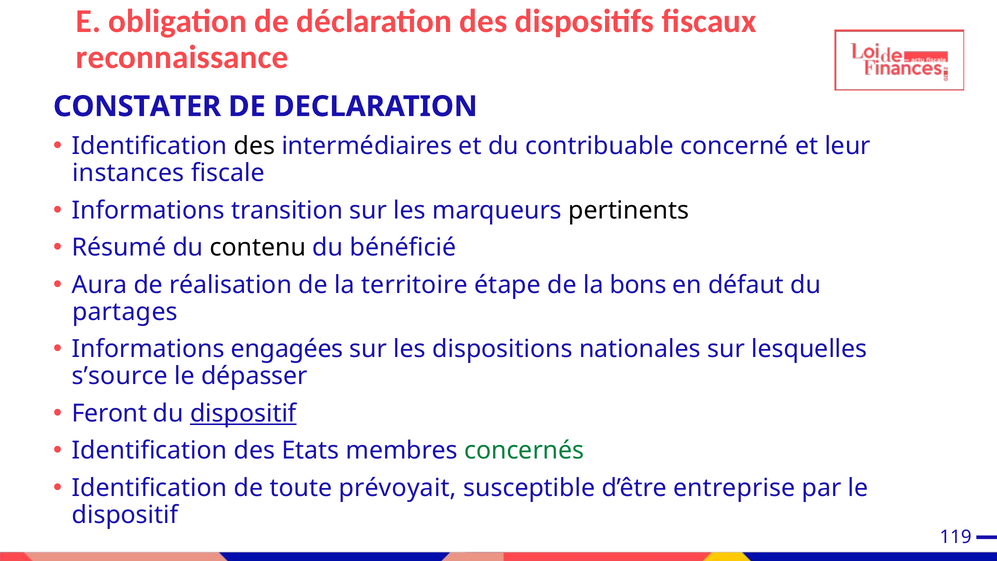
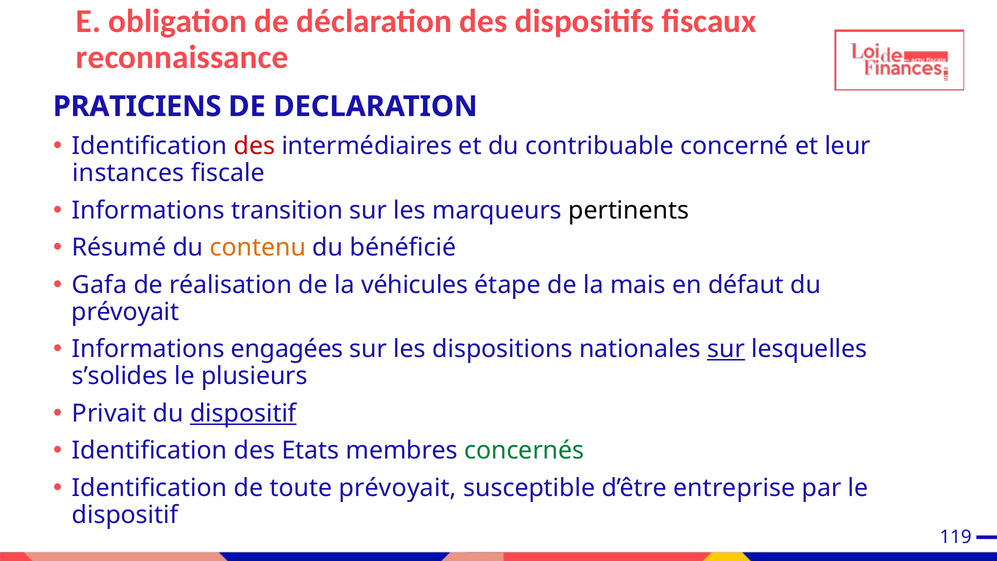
CONSTATER: CONSTATER -> PRATICIENS
des at (254, 146) colour: black -> red
contenu colour: black -> orange
Aura: Aura -> Gafa
territoire: territoire -> véhicules
bons: bons -> mais
partages at (125, 312): partages -> prévoyait
sur at (726, 349) underline: none -> present
s’source: s’source -> s’solides
dépasser: dépasser -> plusieurs
Feront: Feront -> Privait
